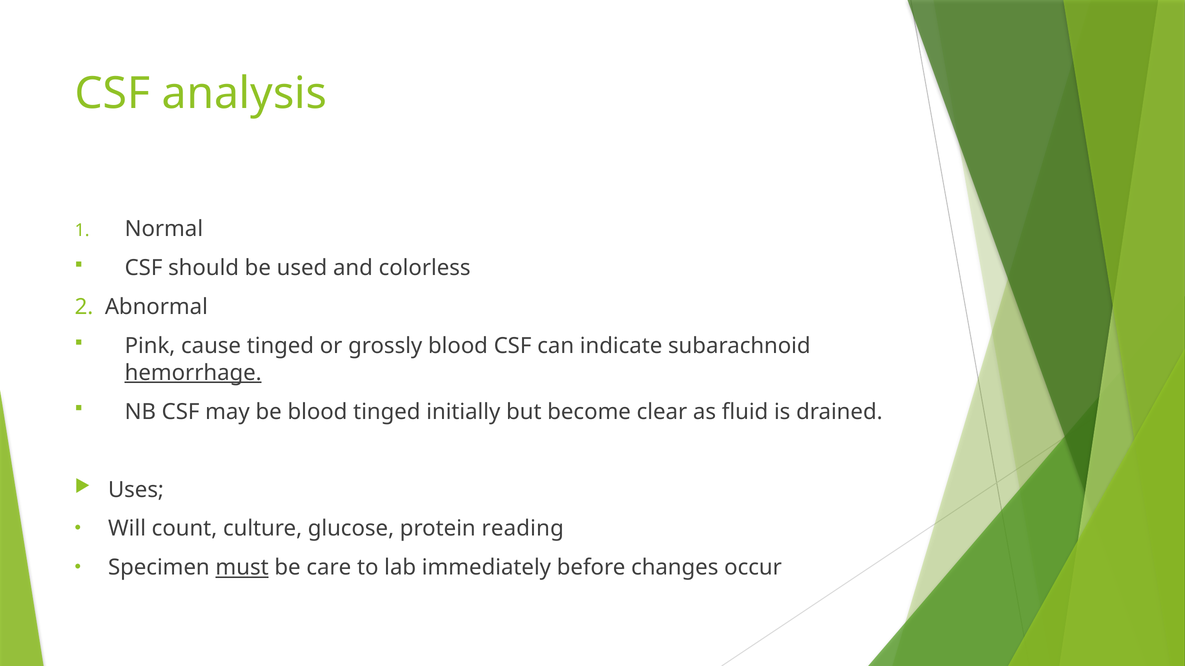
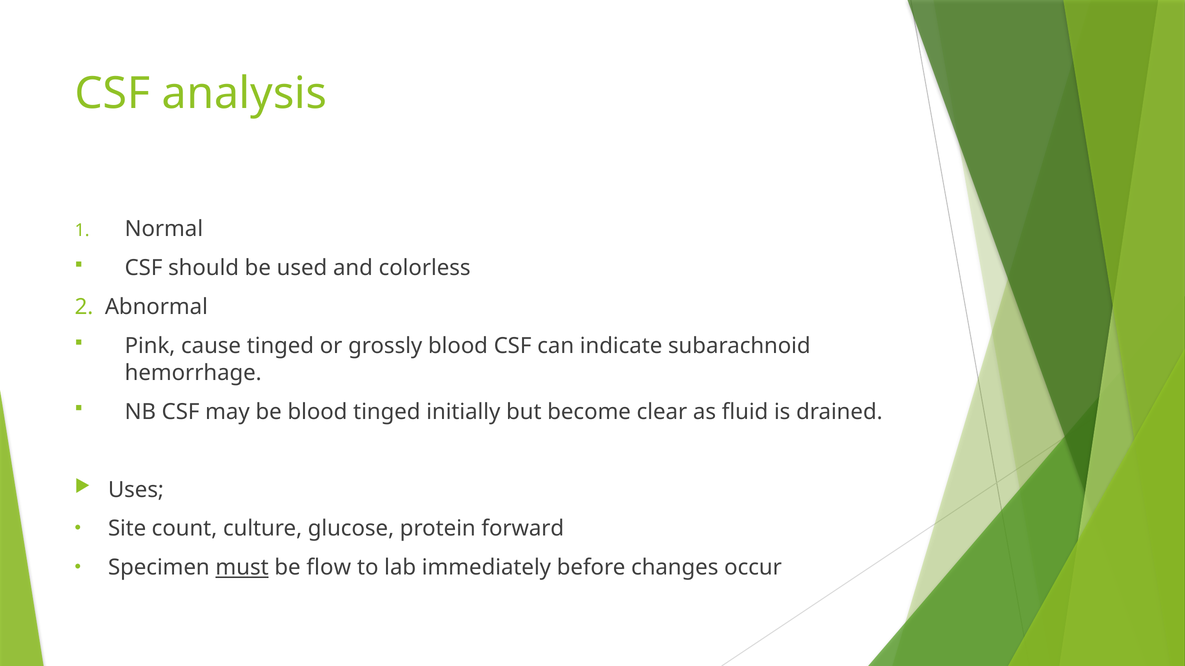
hemorrhage underline: present -> none
Will: Will -> Site
reading: reading -> forward
care: care -> flow
